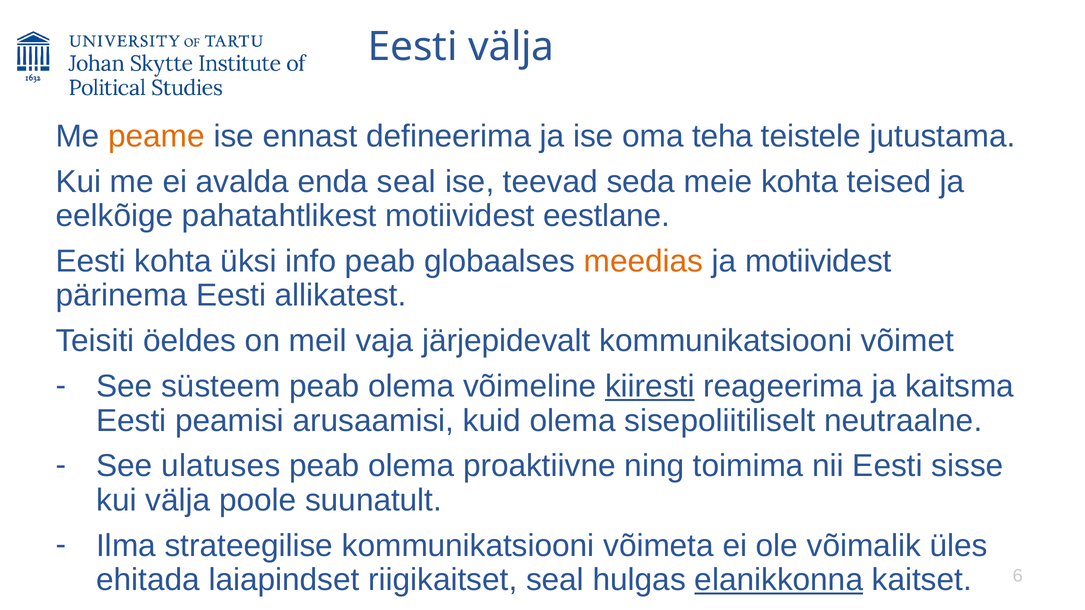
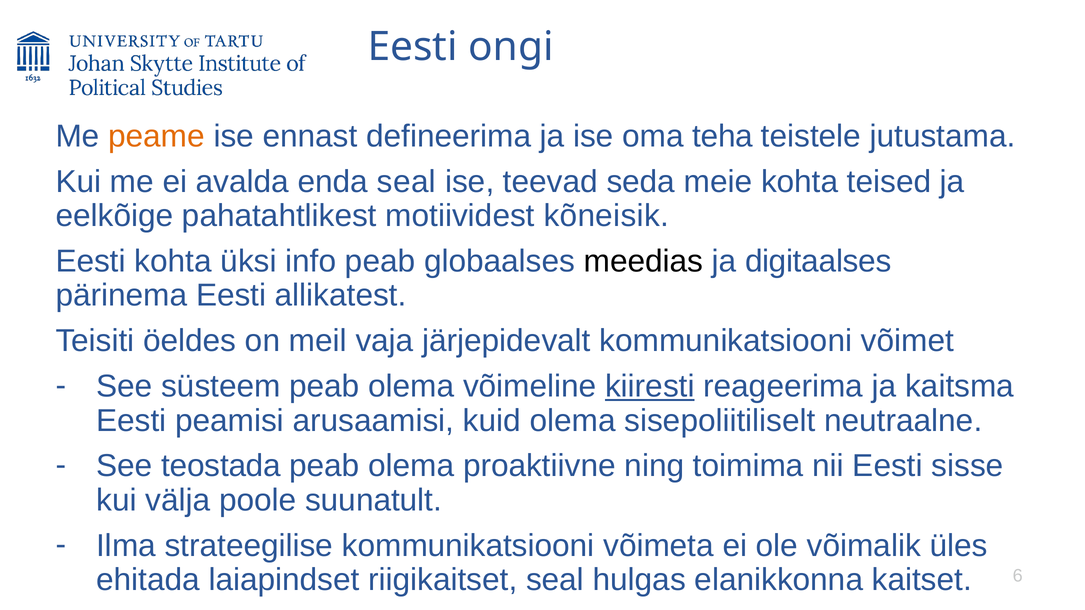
Eesti välja: välja -> ongi
eestlane: eestlane -> kõneisik
meedias colour: orange -> black
ja motiividest: motiividest -> digitaalses
ulatuses: ulatuses -> teostada
elanikkonna underline: present -> none
